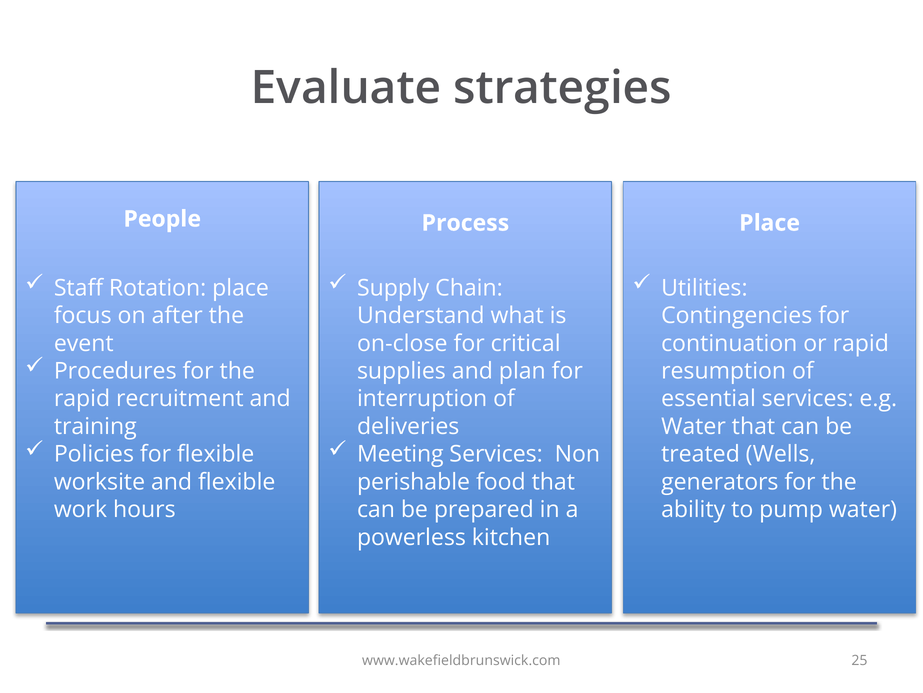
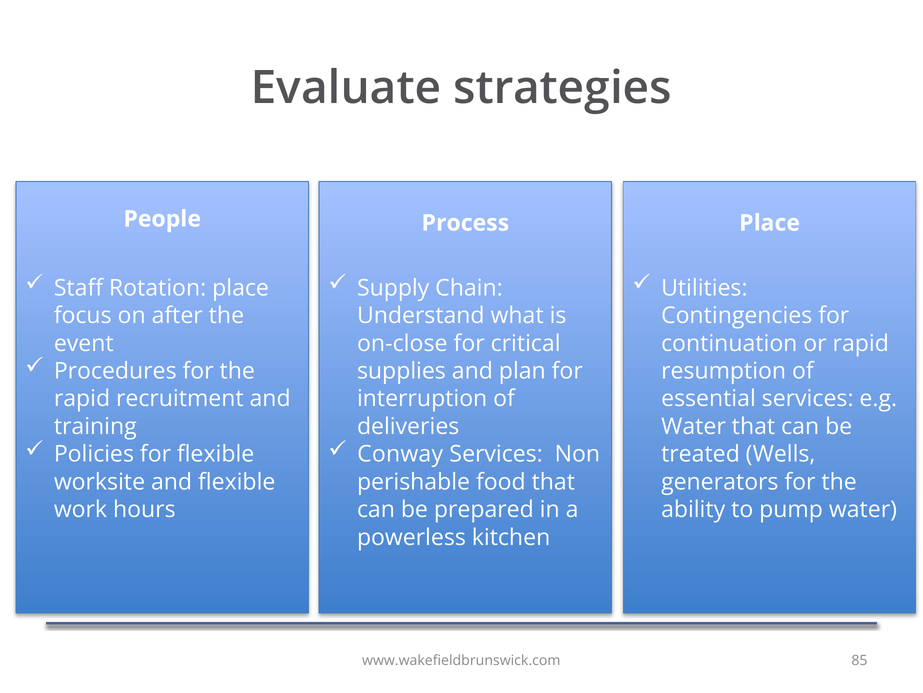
Meeting: Meeting -> Conway
25: 25 -> 85
